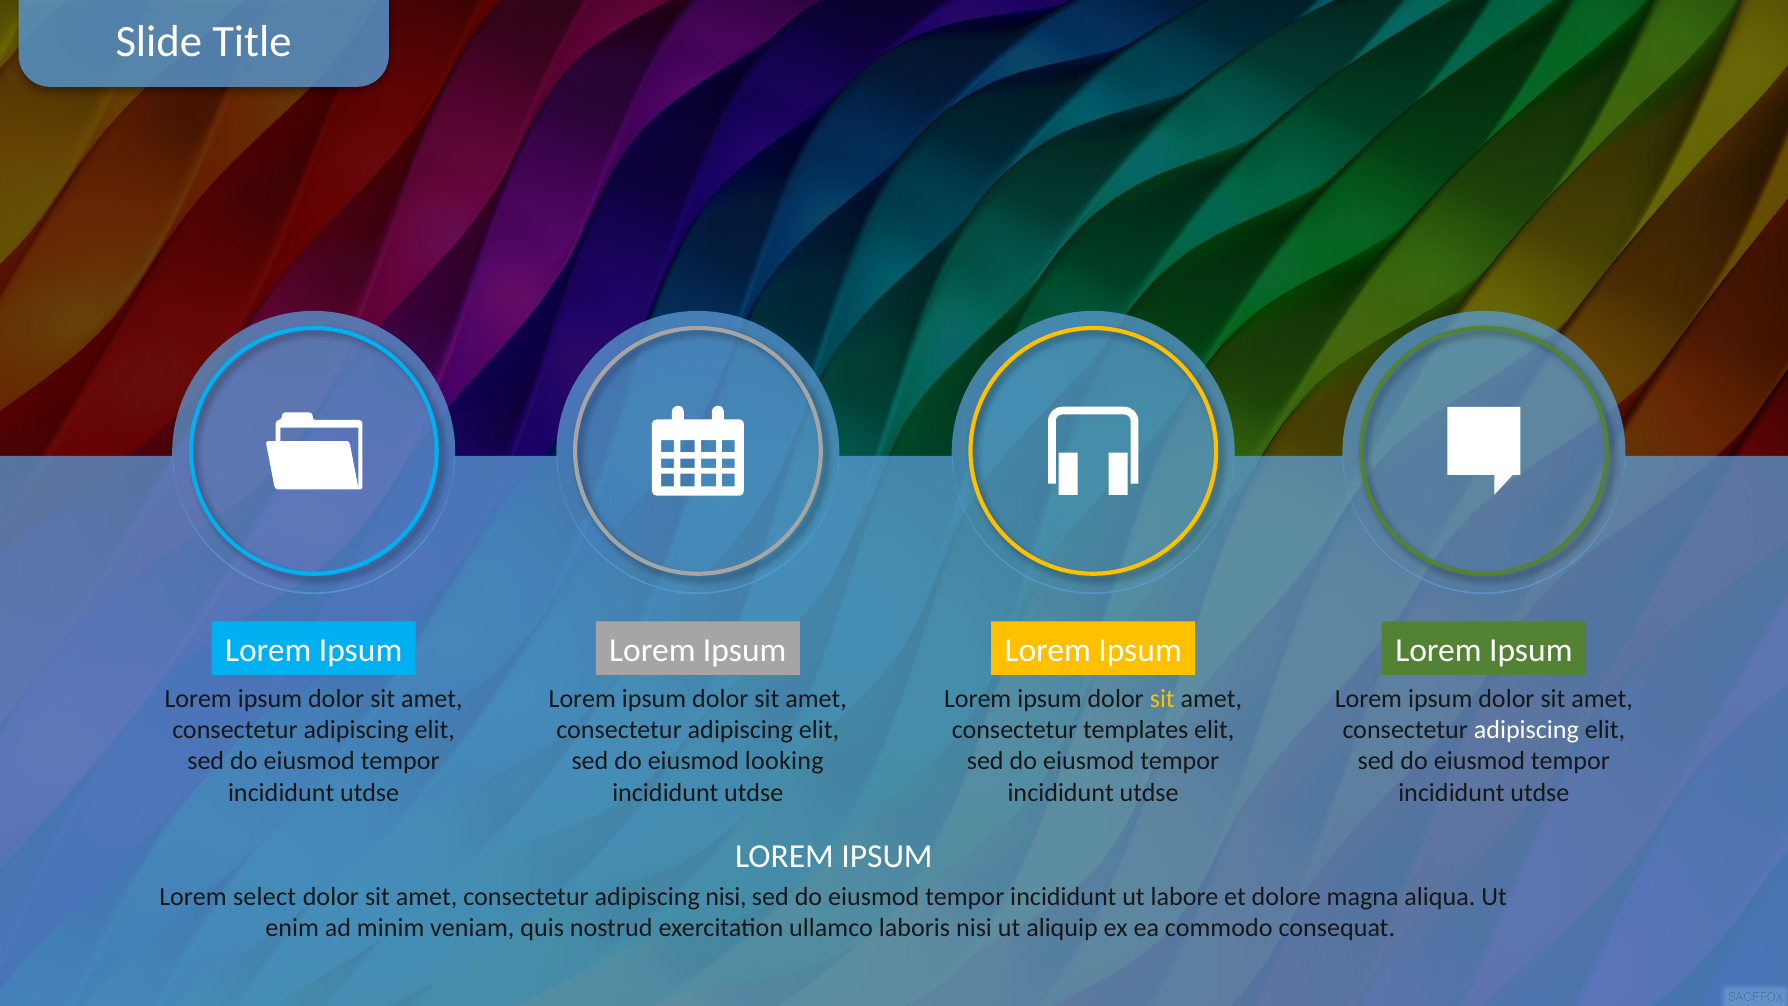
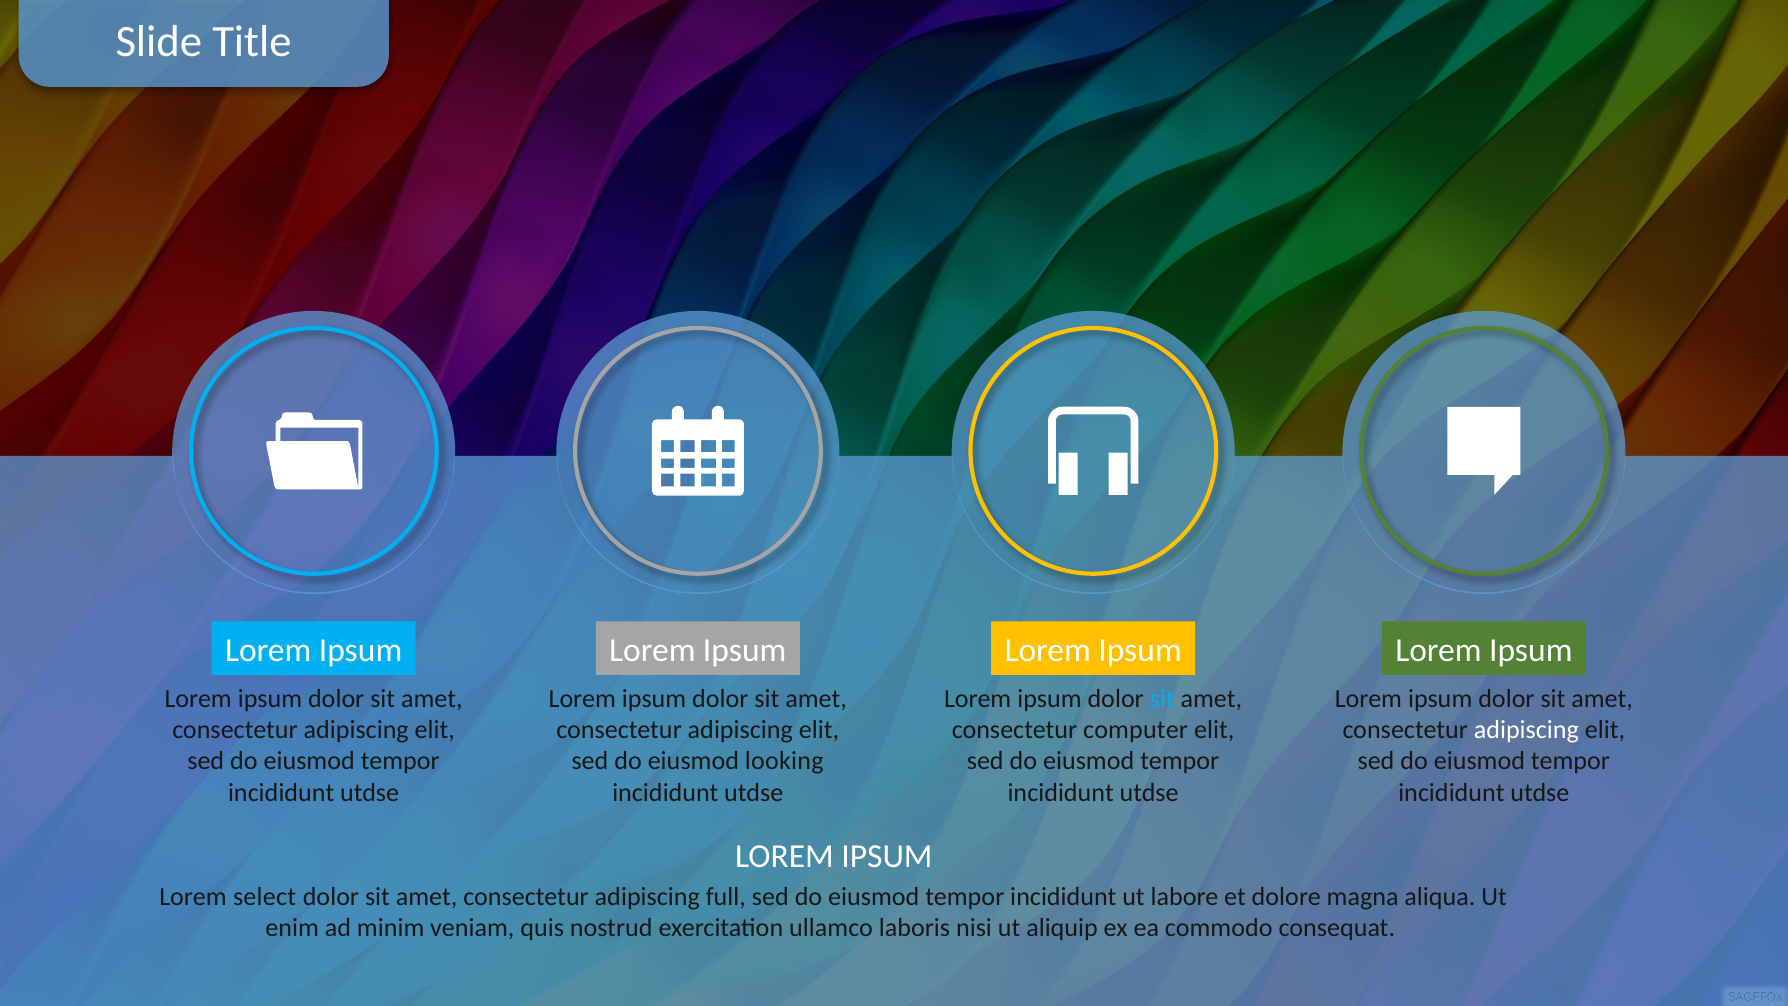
sit at (1162, 699) colour: yellow -> light blue
templates: templates -> computer
adipiscing nisi: nisi -> full
